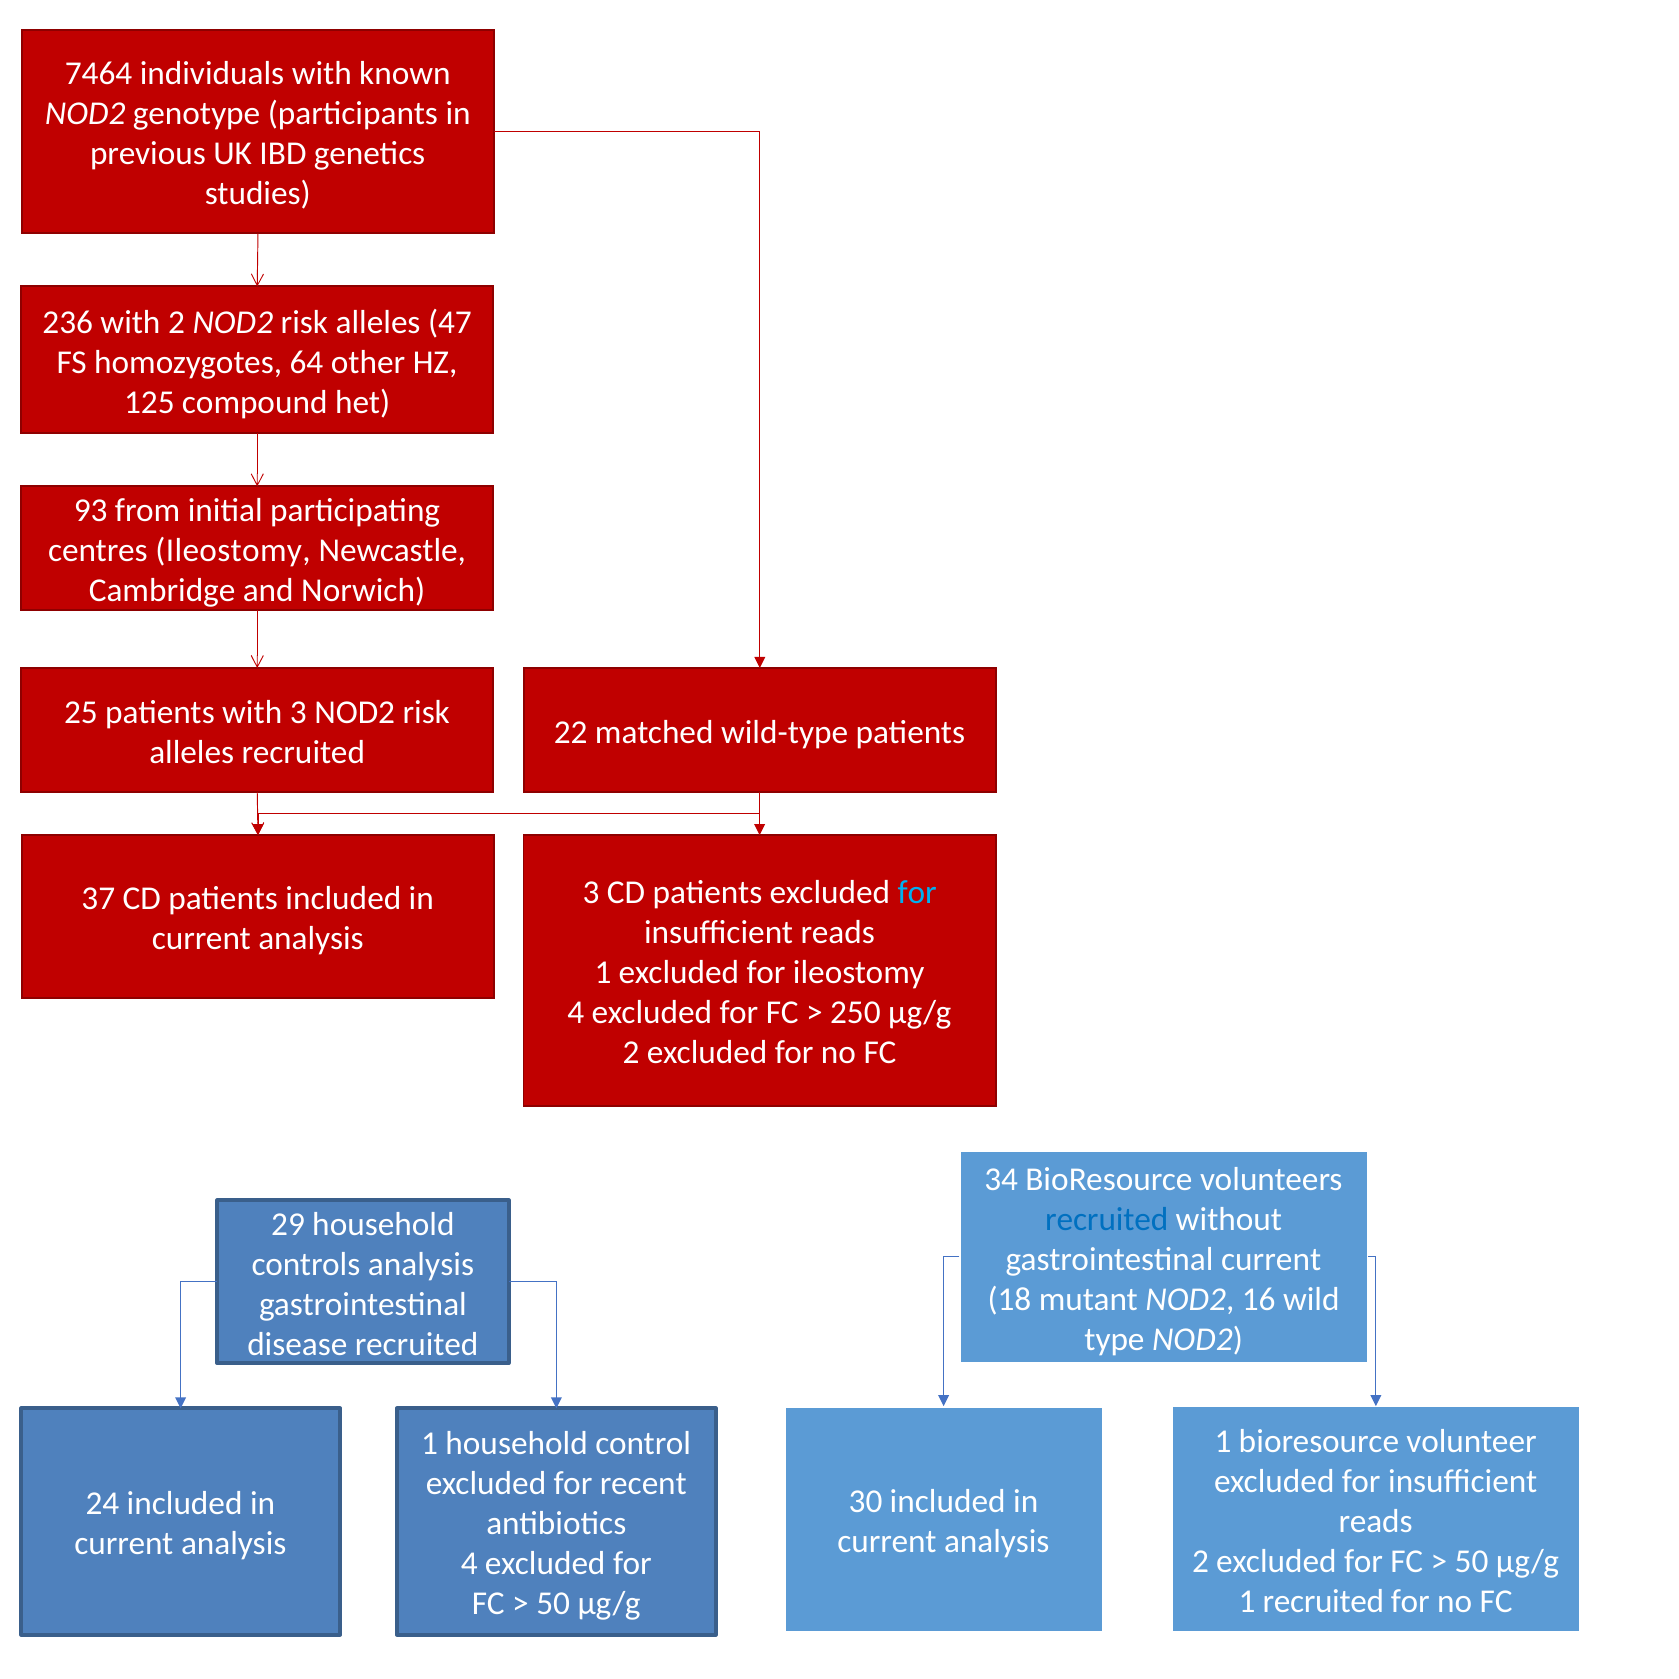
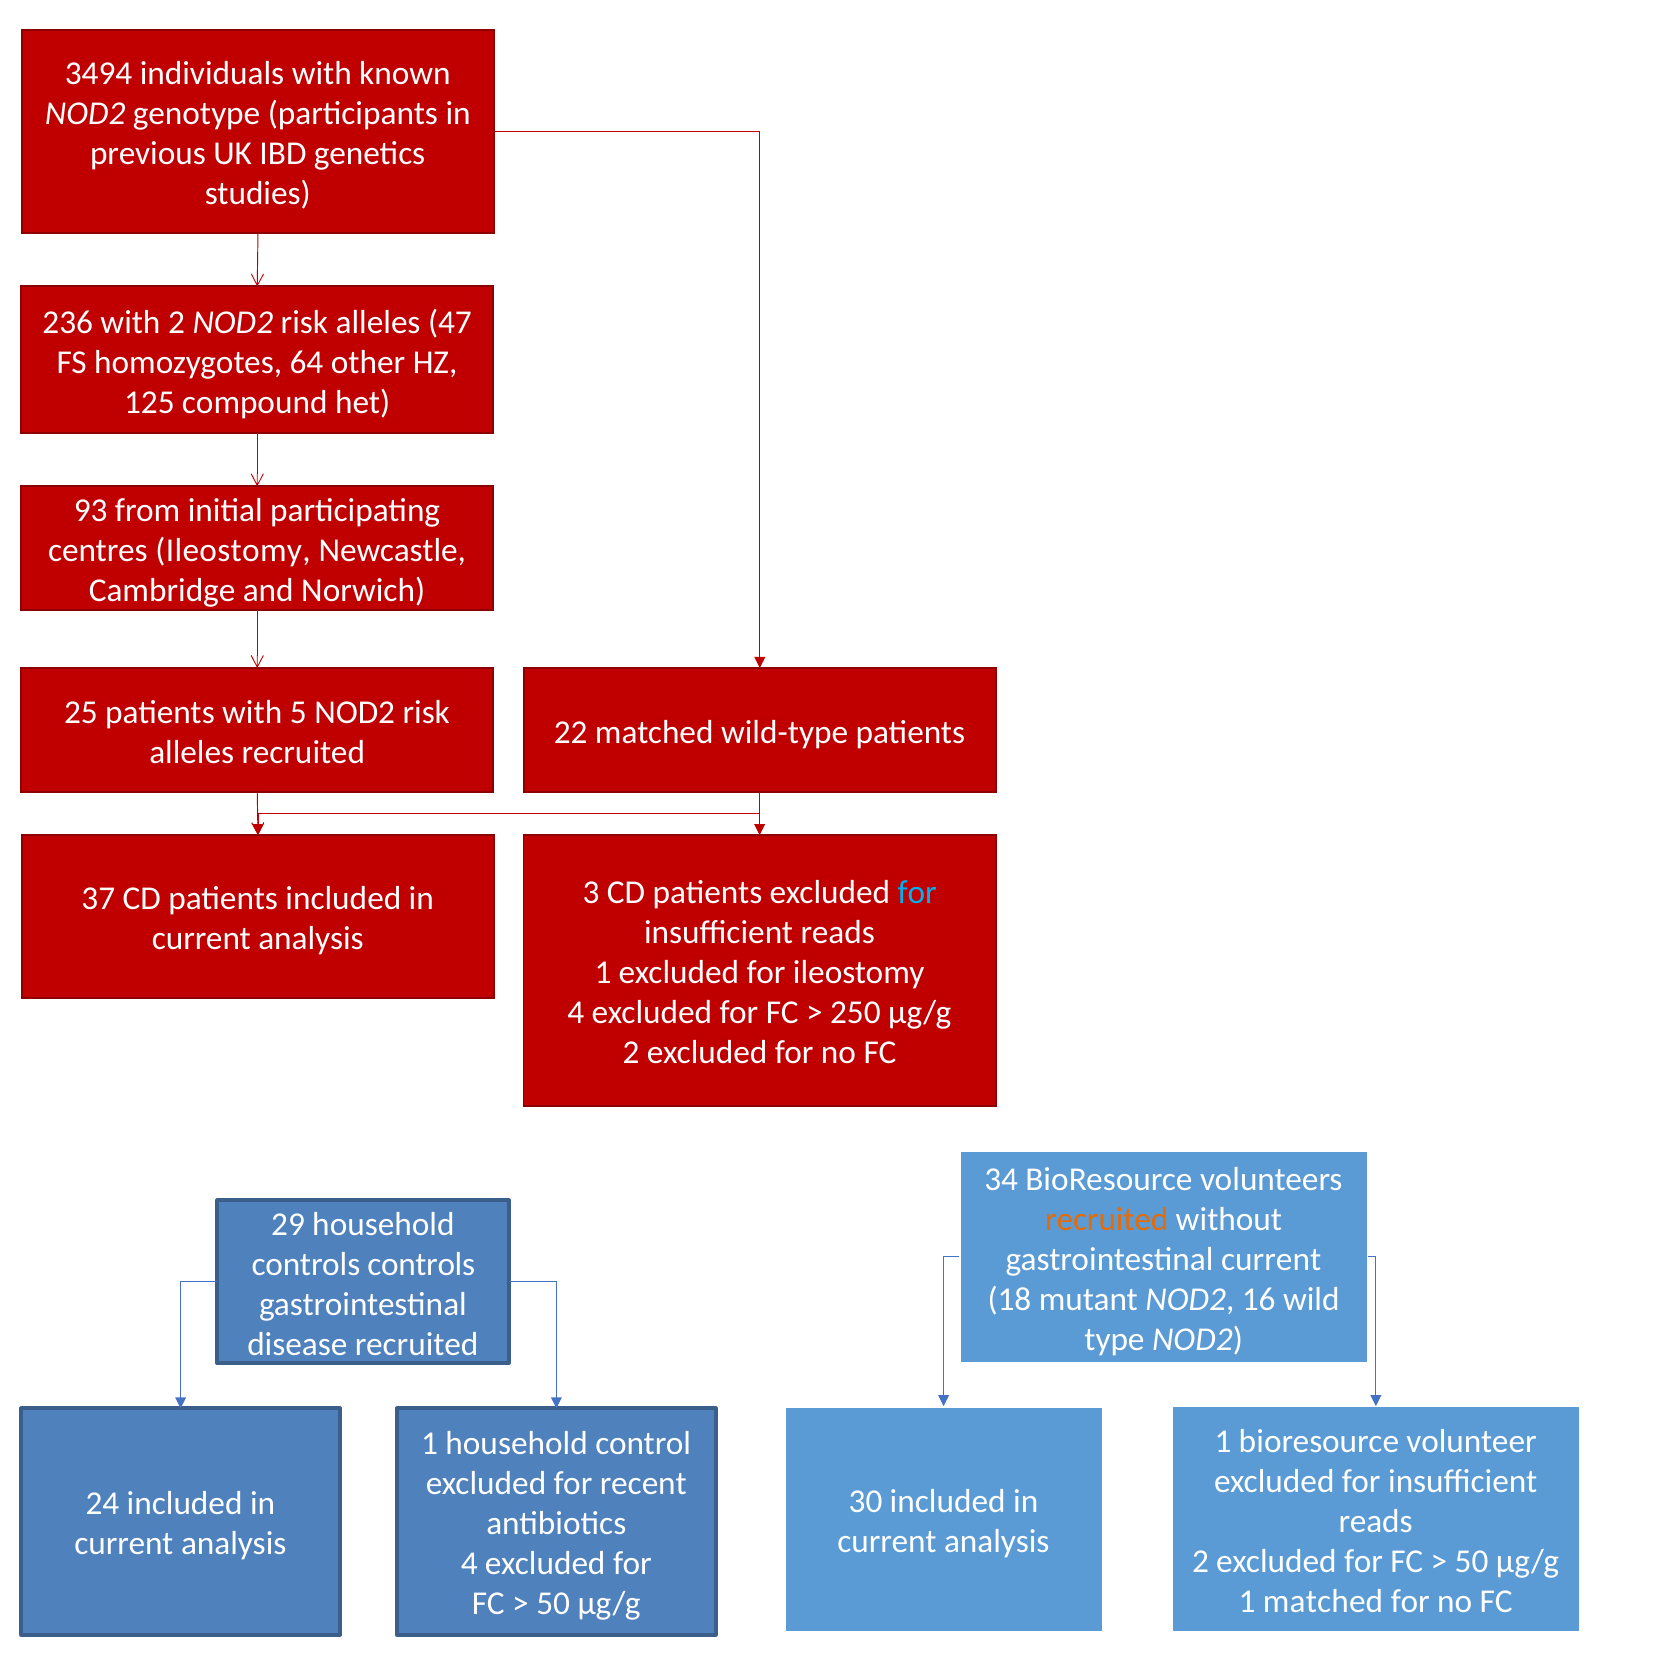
7464: 7464 -> 3494
with 3: 3 -> 5
recruited at (1107, 1219) colour: blue -> orange
controls analysis: analysis -> controls
1 recruited: recruited -> matched
